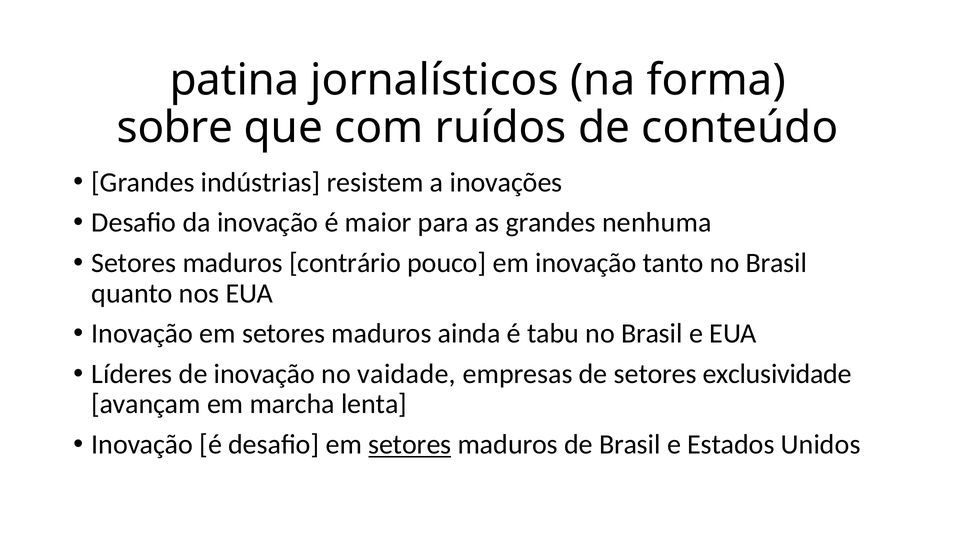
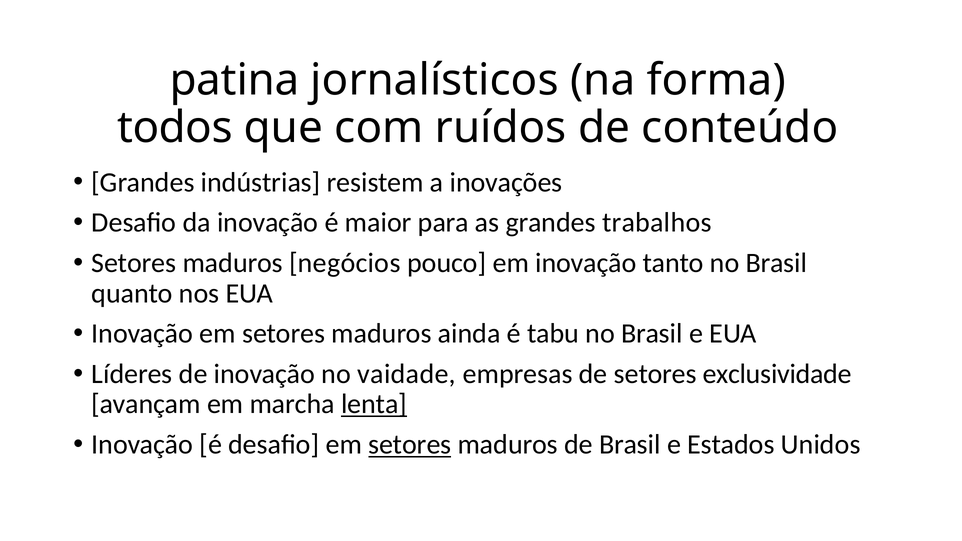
sobre: sobre -> todos
nenhuma: nenhuma -> trabalhos
contrário: contrário -> negócios
lenta underline: none -> present
